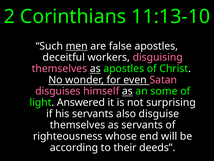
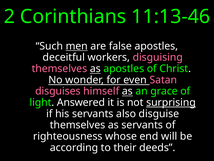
11:13-10: 11:13-10 -> 11:13-46
some: some -> grace
surprising underline: none -> present
